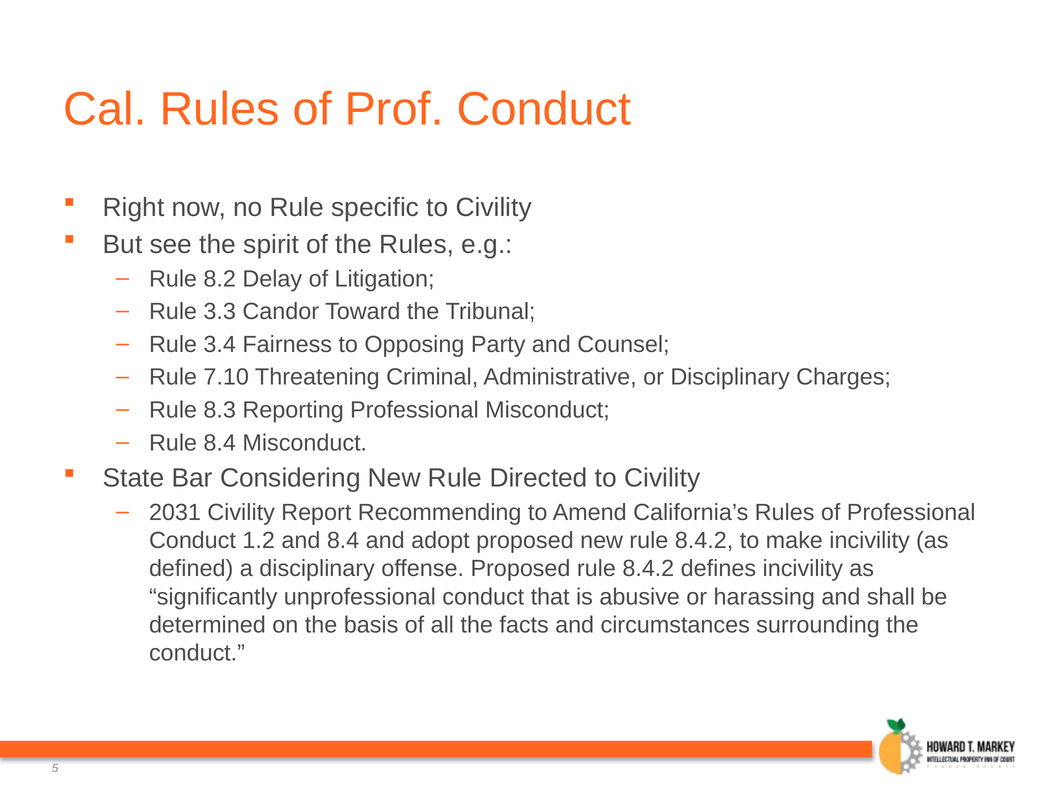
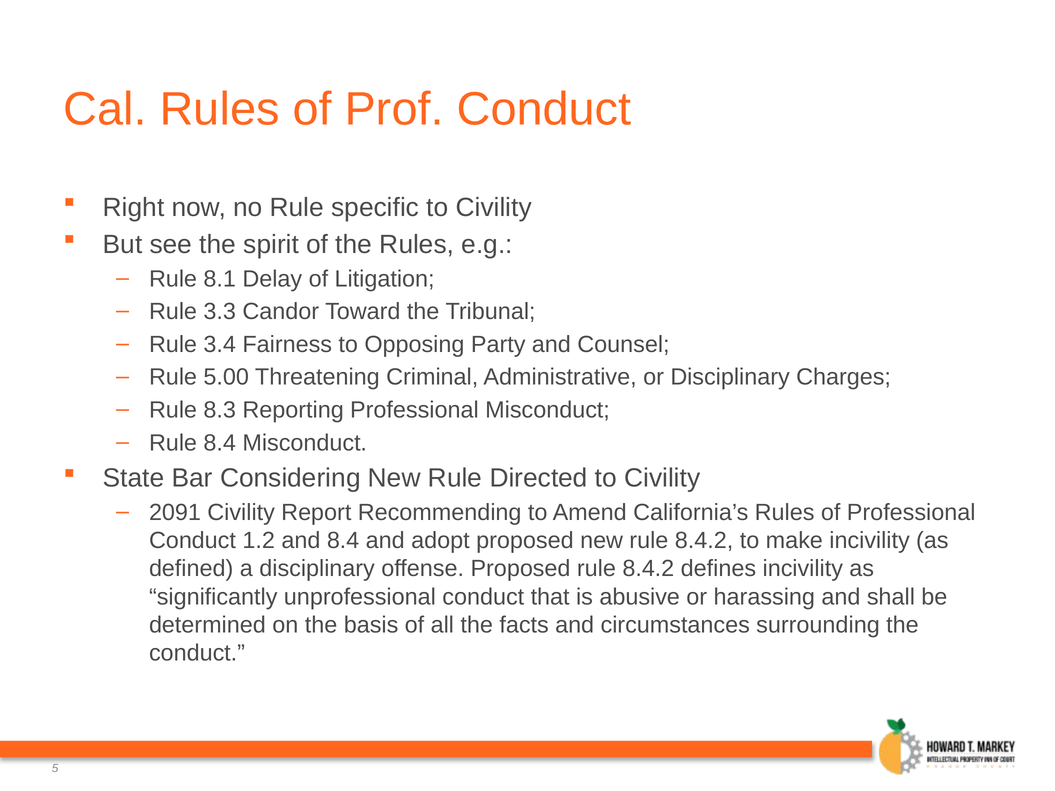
8.2: 8.2 -> 8.1
7.10: 7.10 -> 5.00
2031: 2031 -> 2091
